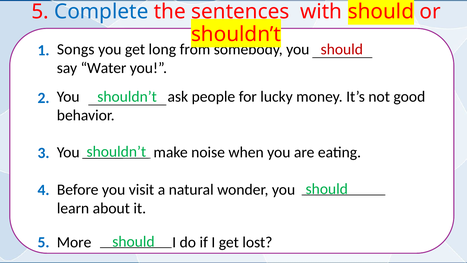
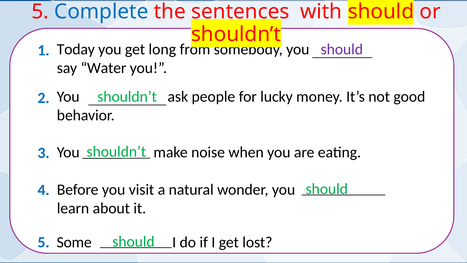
should at (342, 49) colour: red -> purple
Songs: Songs -> Today
More: More -> Some
